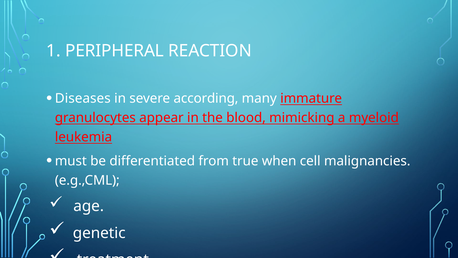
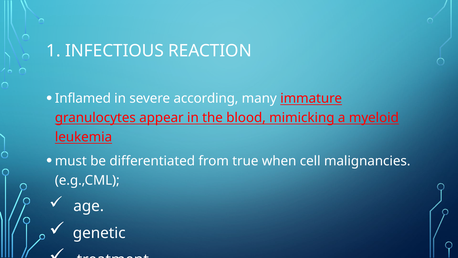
PERIPHERAL: PERIPHERAL -> INFECTIOUS
Diseases: Diseases -> Inflamed
